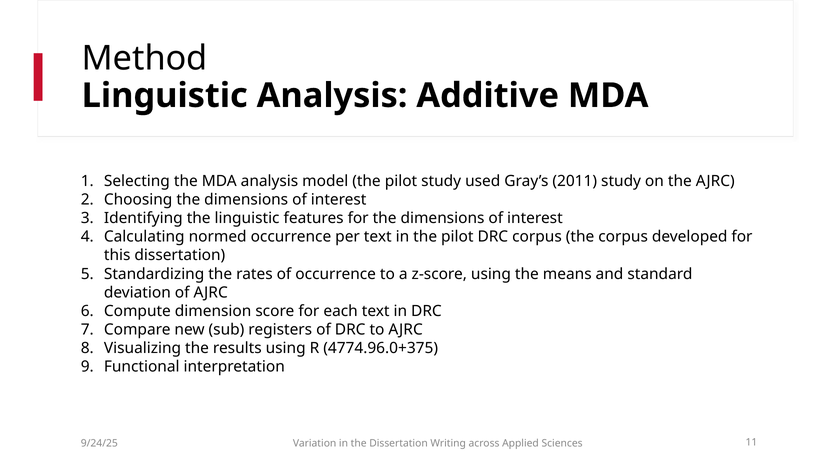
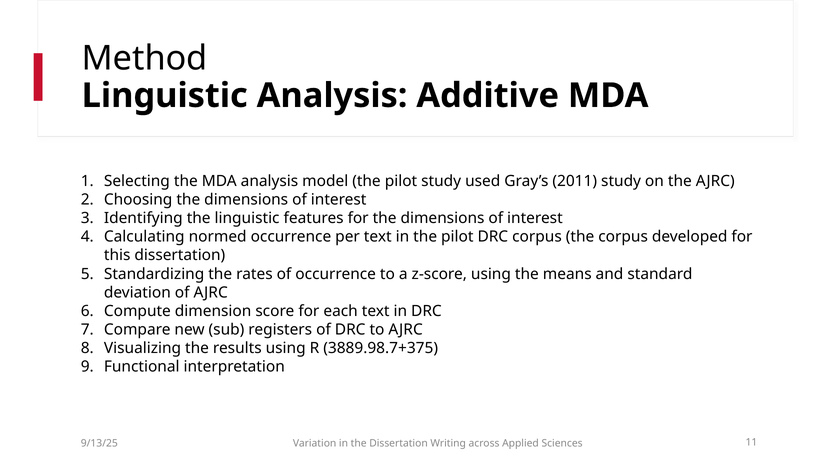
4774.96.0+375: 4774.96.0+375 -> 3889.98.7+375
9/24/25: 9/24/25 -> 9/13/25
